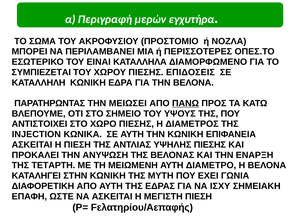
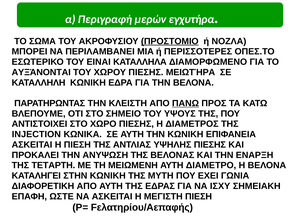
ΠΡΟΣΤΟΜΙΟ underline: none -> present
ΣΥΜΠΙΕΖΕΤΑΙ: ΣΥΜΠΙΕΖΕΤΑΙ -> ΑΥΞΆΝΟΝΤΑΙ
ΕΠΙΔΟΣΕΙΣ: ΕΠΙΔΟΣΕΙΣ -> ΜΕΙΩΤΉΡΑ
ΜΕΙΩΣΕΙ: ΜΕΙΩΣΕΙ -> ΚΛΕΙΣΤΗ
